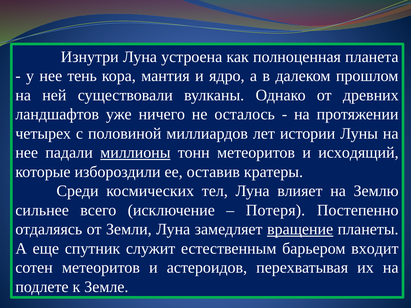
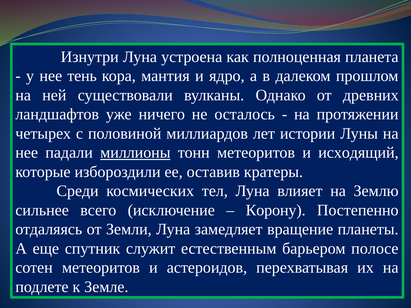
Потеря: Потеря -> Корону
вращение underline: present -> none
входит: входит -> полосе
